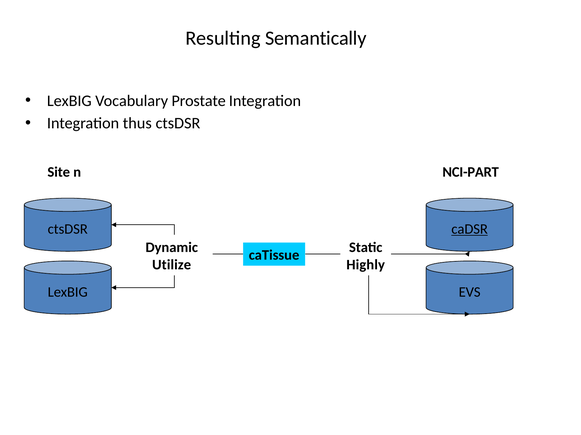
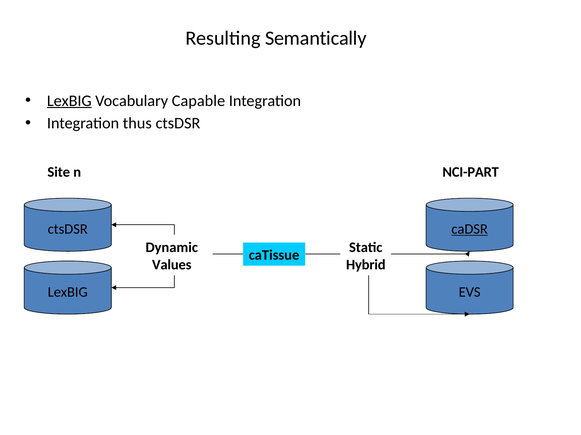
LexBIG at (69, 101) underline: none -> present
Prostate: Prostate -> Capable
Utilize: Utilize -> Values
Highly: Highly -> Hybrid
